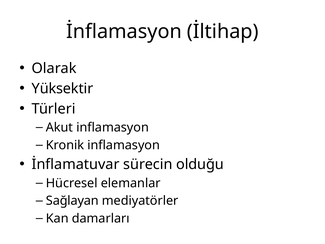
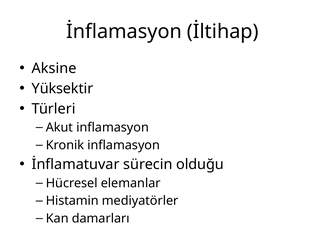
Olarak: Olarak -> Aksine
Sağlayan: Sağlayan -> Histamin
